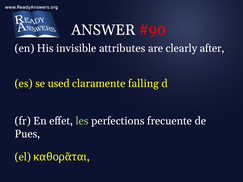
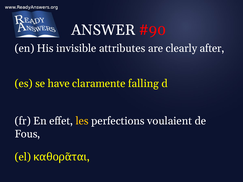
used: used -> have
les colour: light green -> yellow
frecuente: frecuente -> voulaient
Pues: Pues -> Fous
